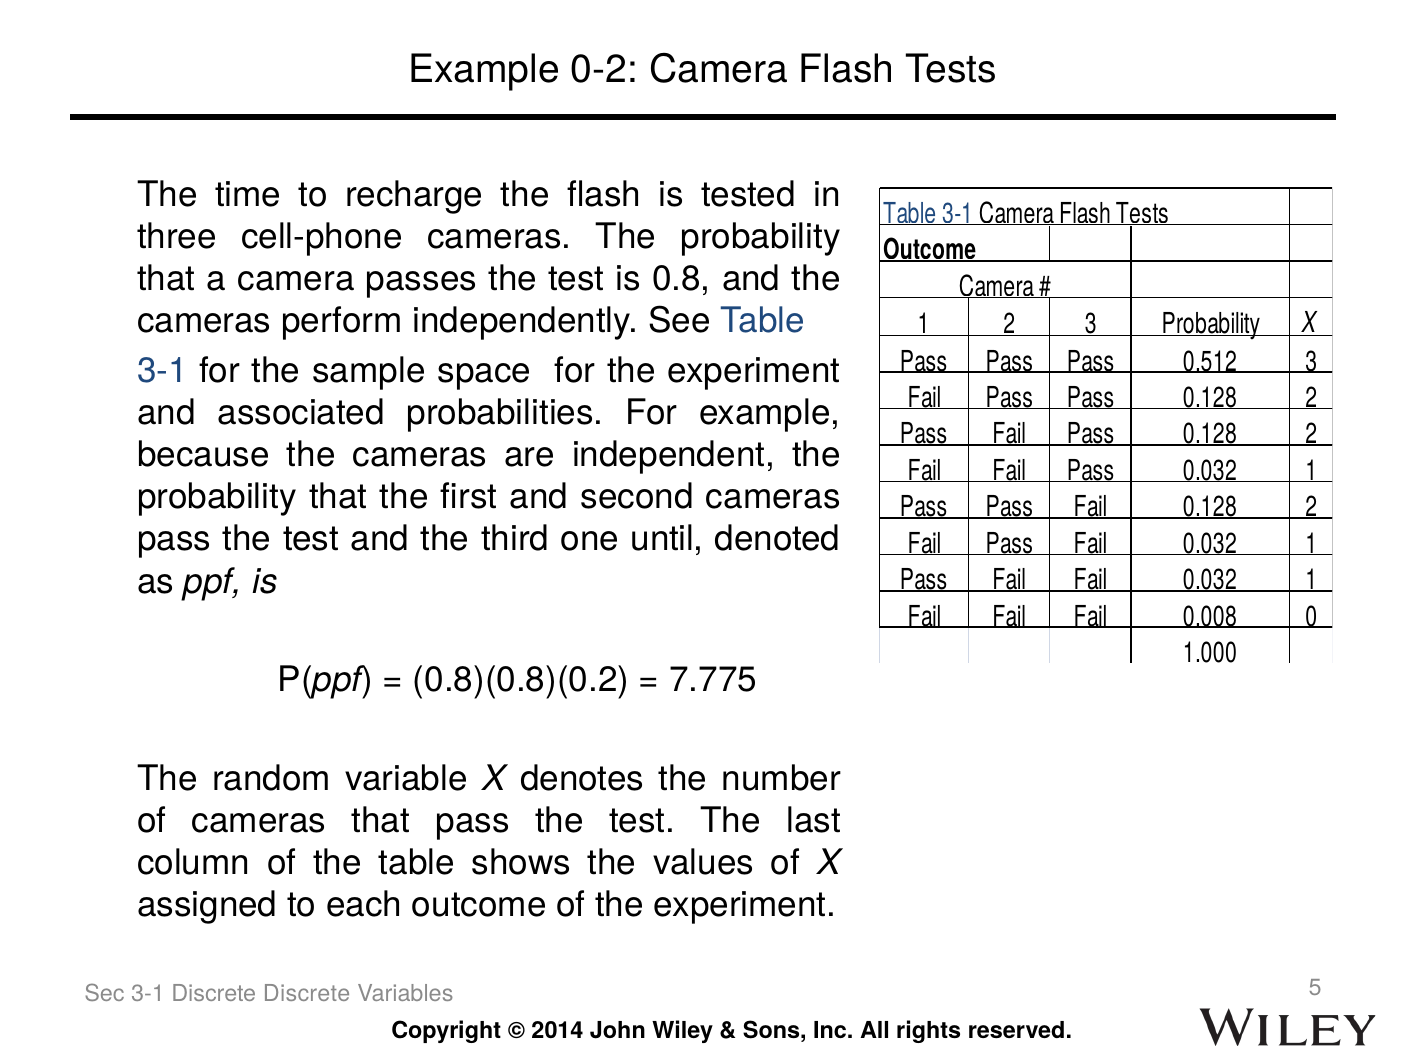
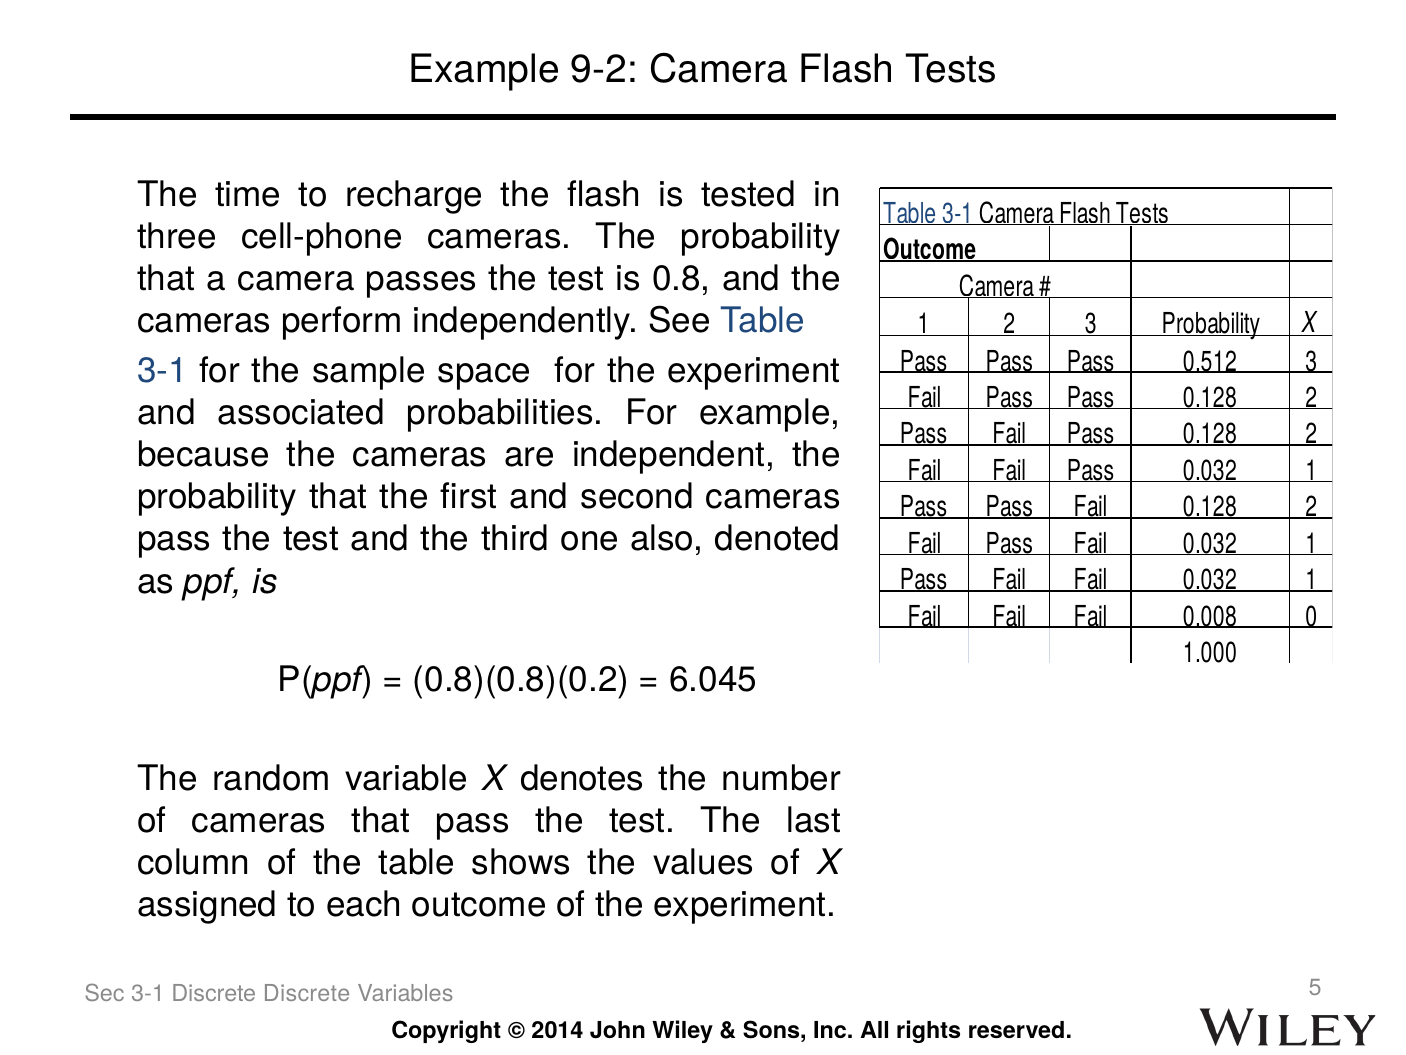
0-2: 0-2 -> 9-2
until: until -> also
7.775: 7.775 -> 6.045
